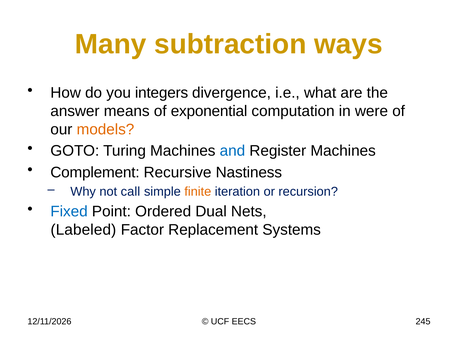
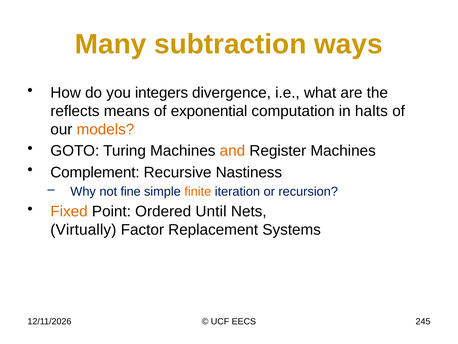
answer: answer -> reflects
were: were -> halts
and colour: blue -> orange
call: call -> fine
Fixed colour: blue -> orange
Dual: Dual -> Until
Labeled: Labeled -> Virtually
